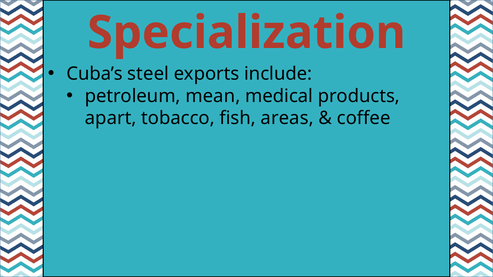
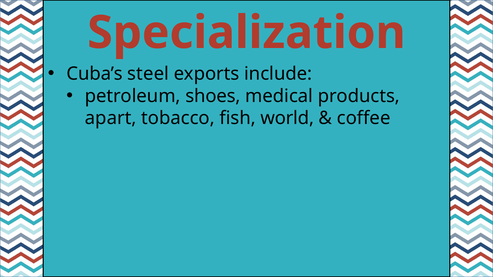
mean: mean -> shoes
areas: areas -> world
